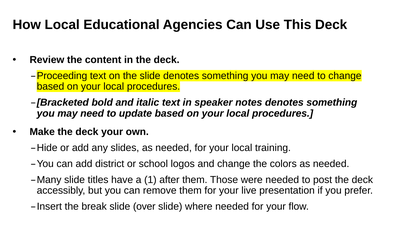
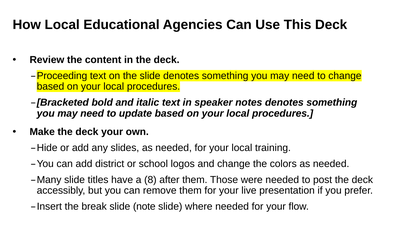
1: 1 -> 8
over: over -> note
